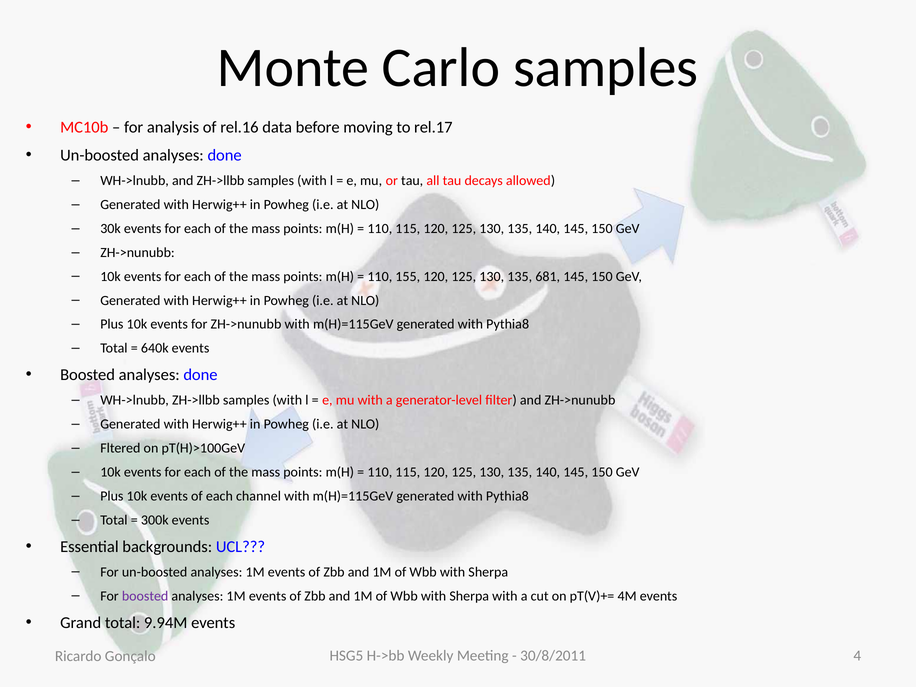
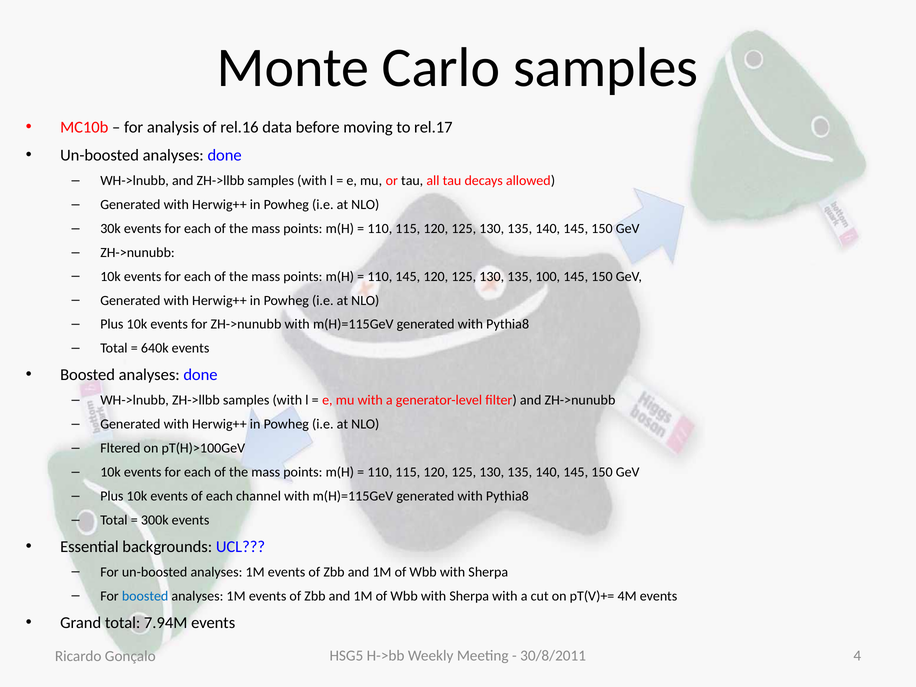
110 155: 155 -> 145
681: 681 -> 100
boosted at (145, 596) colour: purple -> blue
9.94M: 9.94M -> 7.94M
